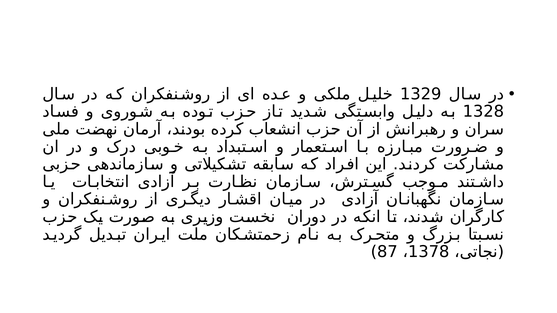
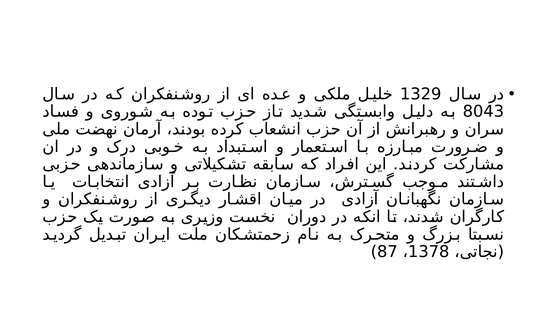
1328: 1328 -> 8043
